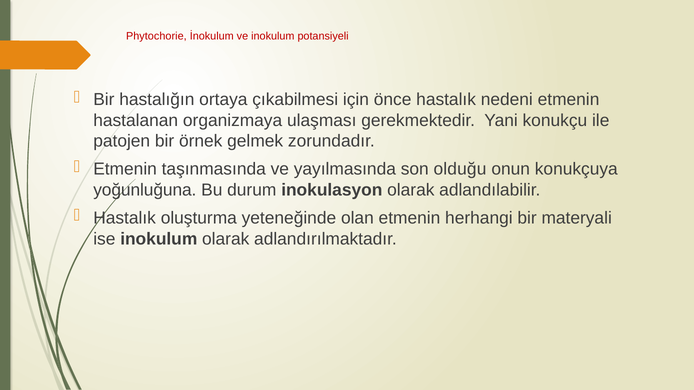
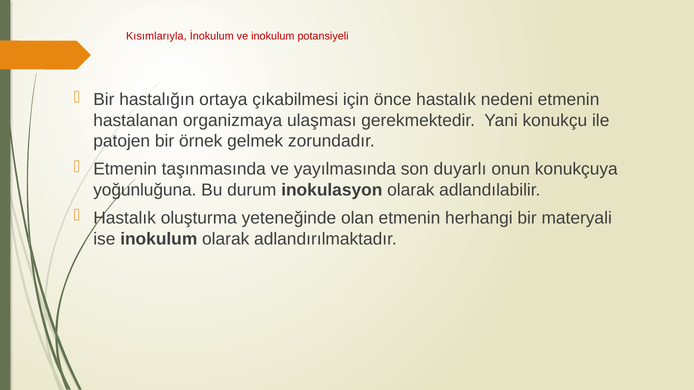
Phytochorie: Phytochorie -> Kısımlarıyla
olduğu: olduğu -> duyarlı
